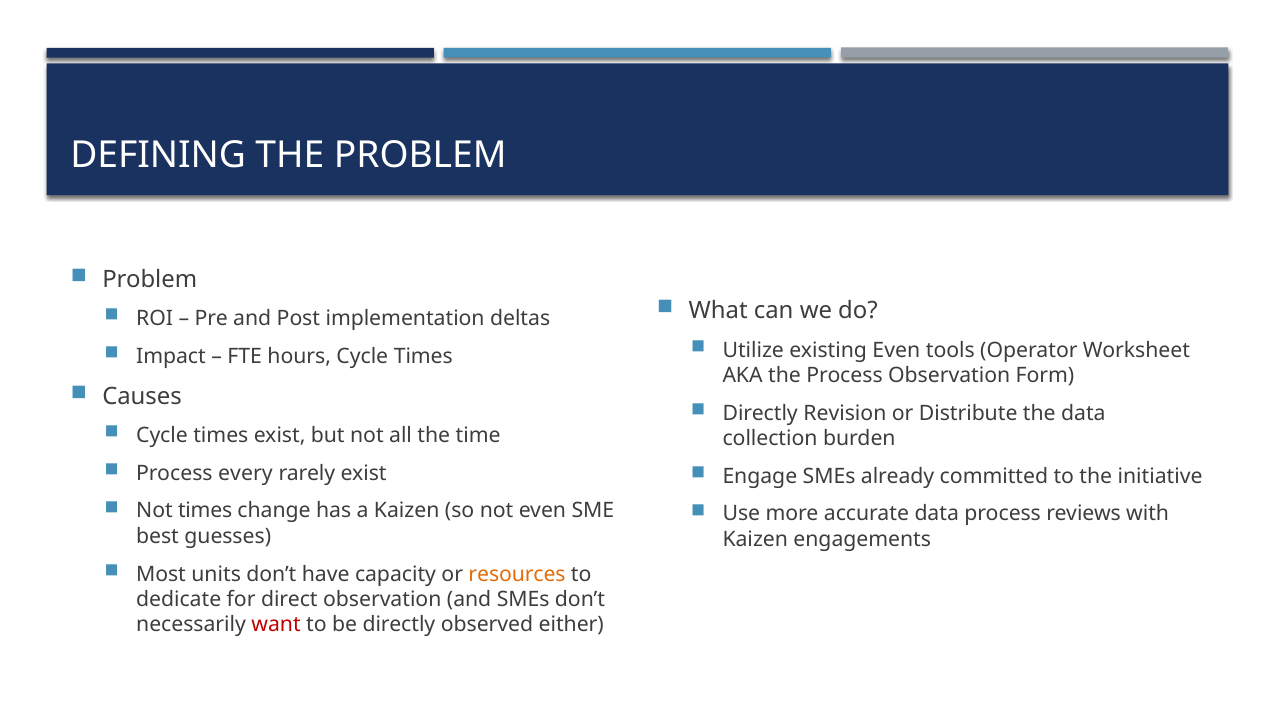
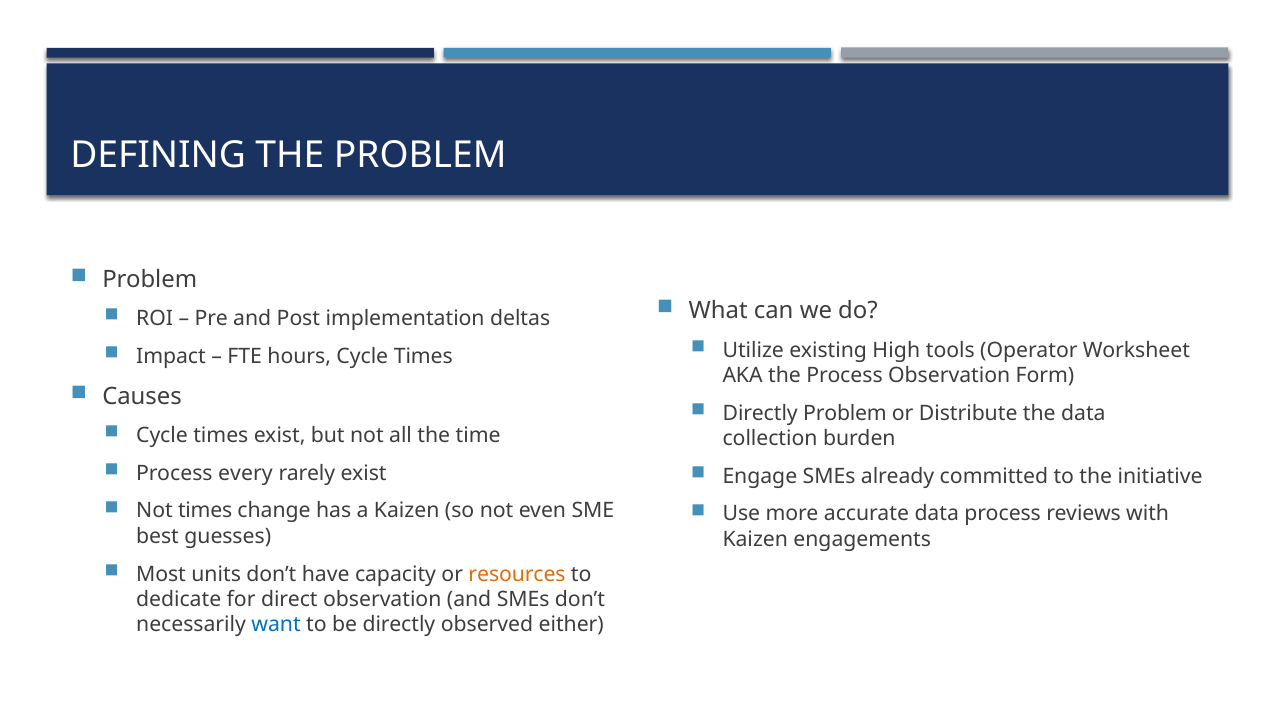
existing Even: Even -> High
Directly Revision: Revision -> Problem
want colour: red -> blue
